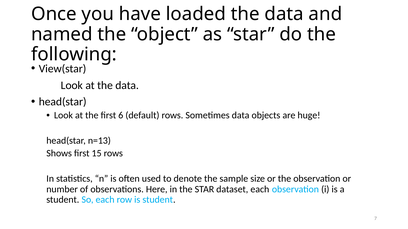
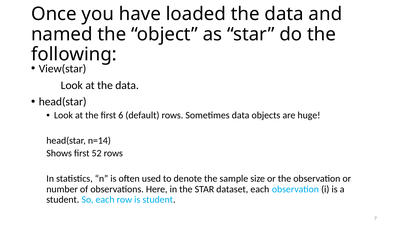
n=13: n=13 -> n=14
15: 15 -> 52
